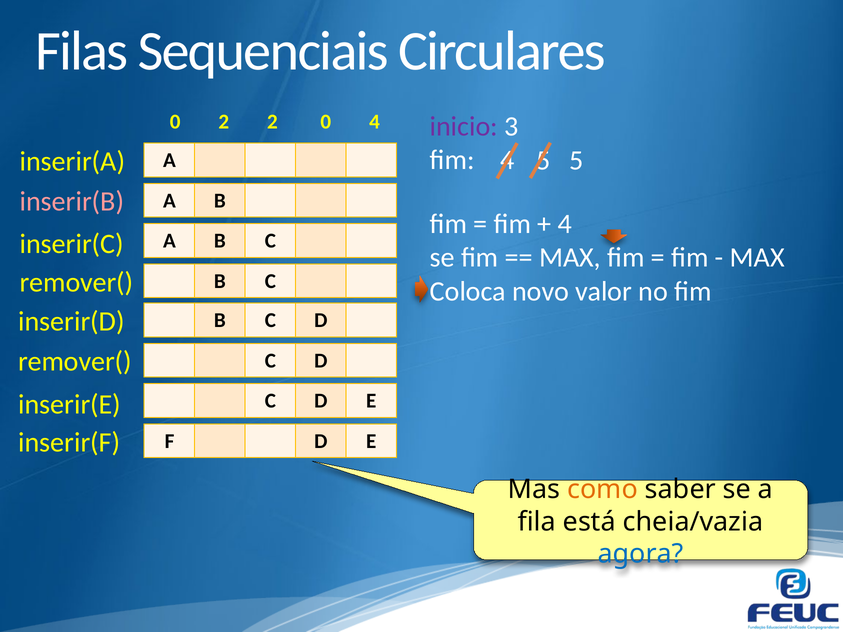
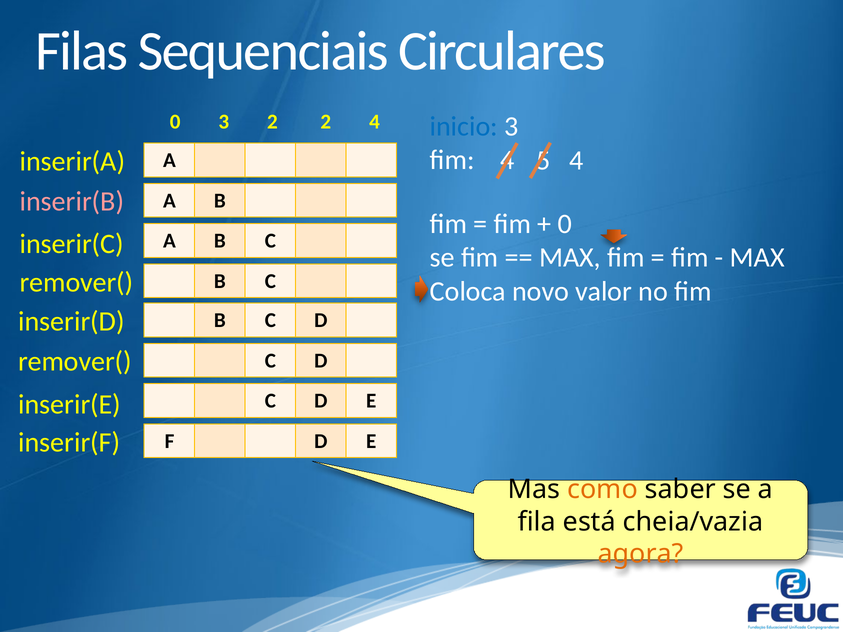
0 2: 2 -> 3
2 0: 0 -> 2
inicio colour: purple -> blue
5 at (576, 160): 5 -> 4
4 at (565, 224): 4 -> 0
agora colour: blue -> orange
